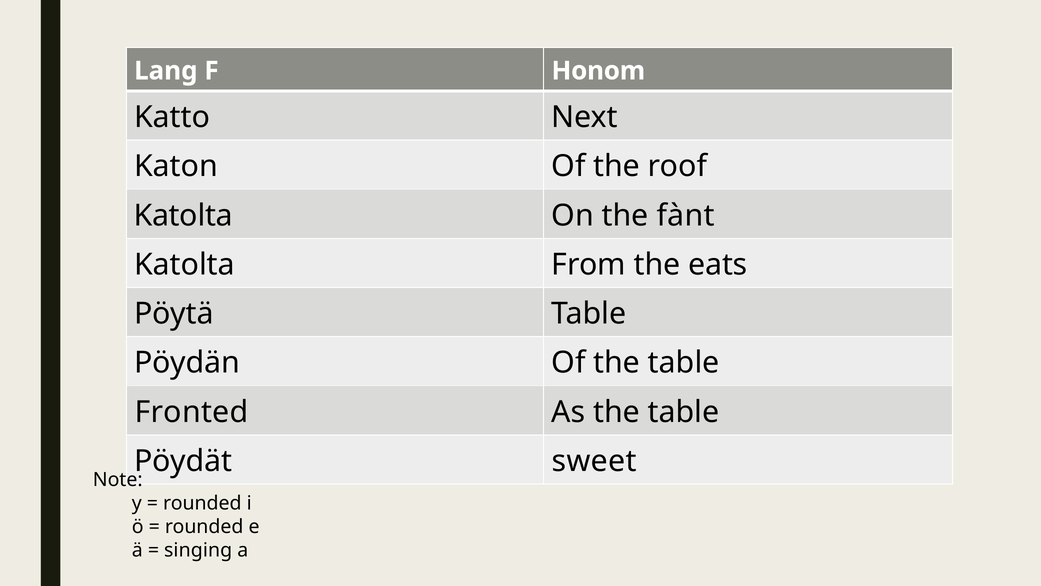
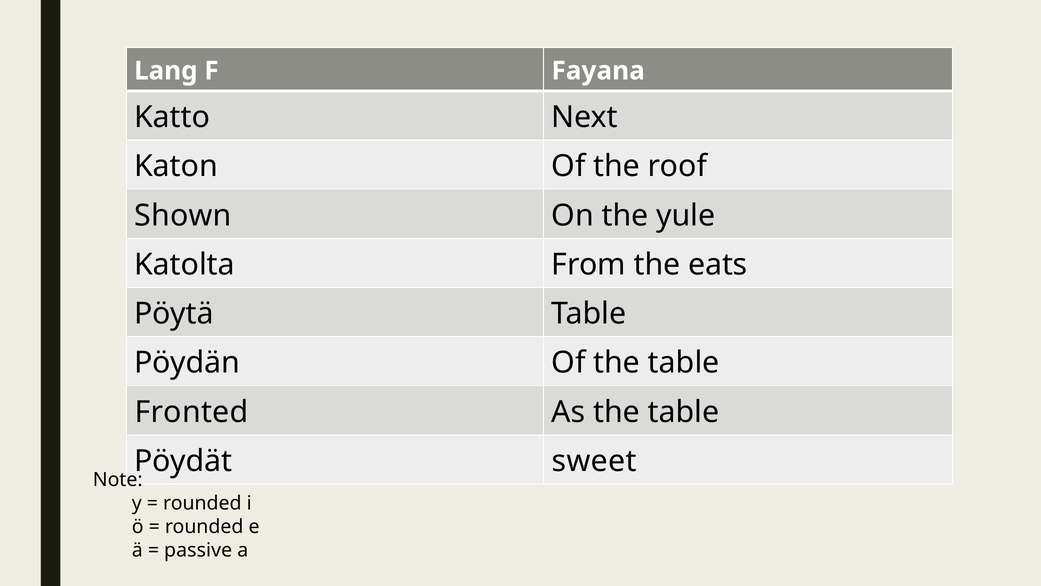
Honom: Honom -> Fayana
Katolta at (183, 215): Katolta -> Shown
fànt: fànt -> yule
singing: singing -> passive
